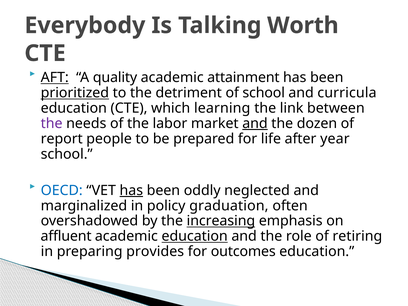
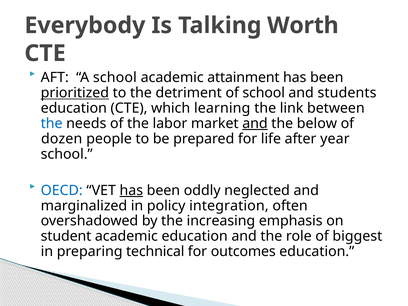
AFT underline: present -> none
A quality: quality -> school
curricula: curricula -> students
the at (52, 123) colour: purple -> blue
dozen: dozen -> below
report: report -> dozen
graduation: graduation -> integration
increasing underline: present -> none
affluent: affluent -> student
education at (195, 236) underline: present -> none
retiring: retiring -> biggest
provides: provides -> technical
